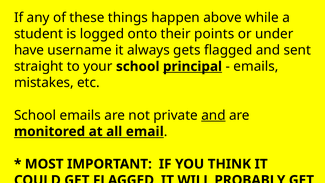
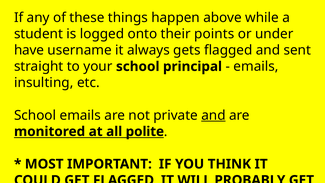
principal underline: present -> none
mistakes: mistakes -> insulting
email: email -> polite
